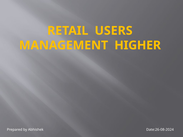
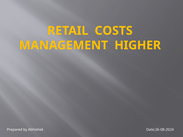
USERS: USERS -> COSTS
